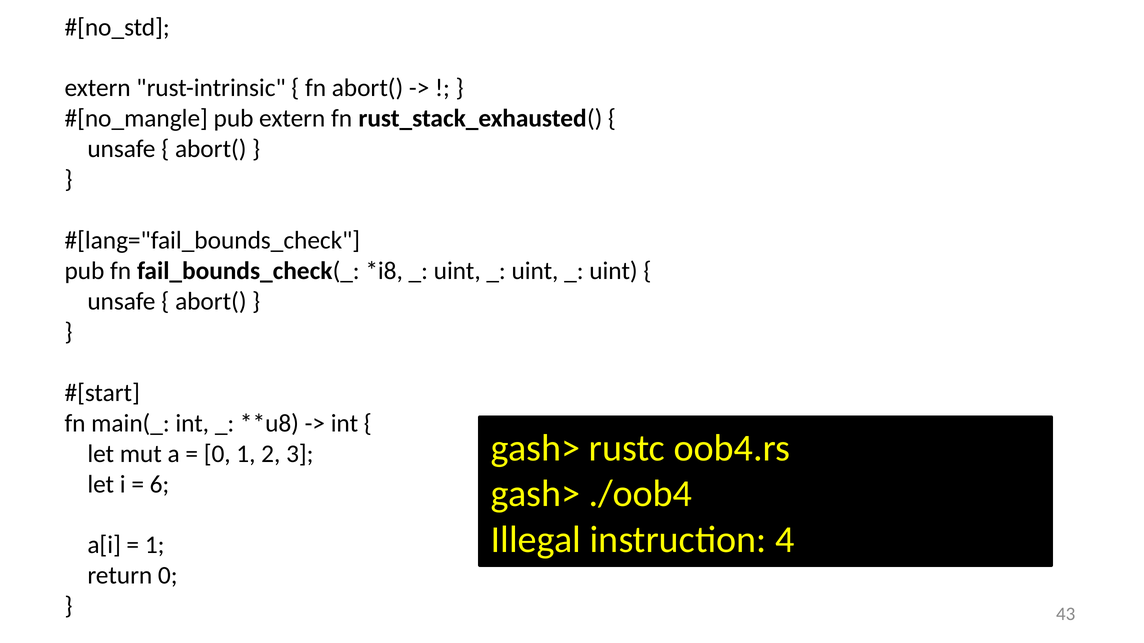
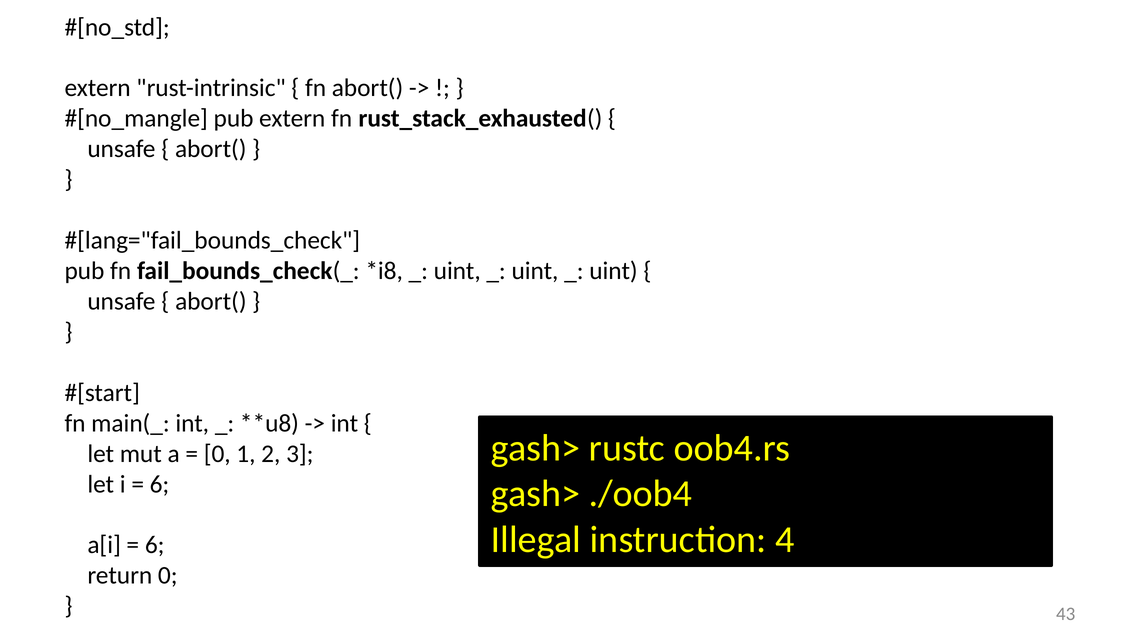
1 at (155, 546): 1 -> 6
